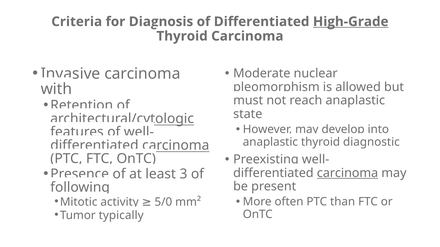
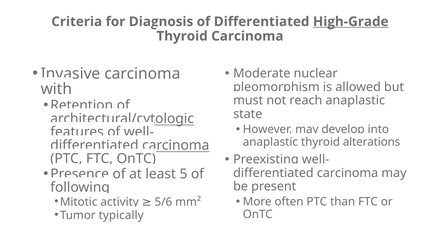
diagnostic: diagnostic -> alterations
3: 3 -> 5
carcinoma at (348, 173) underline: present -> none
5/0: 5/0 -> 5/6
